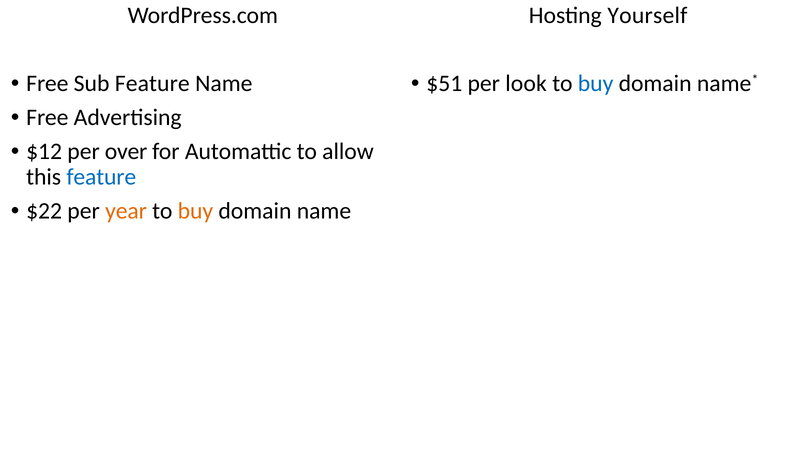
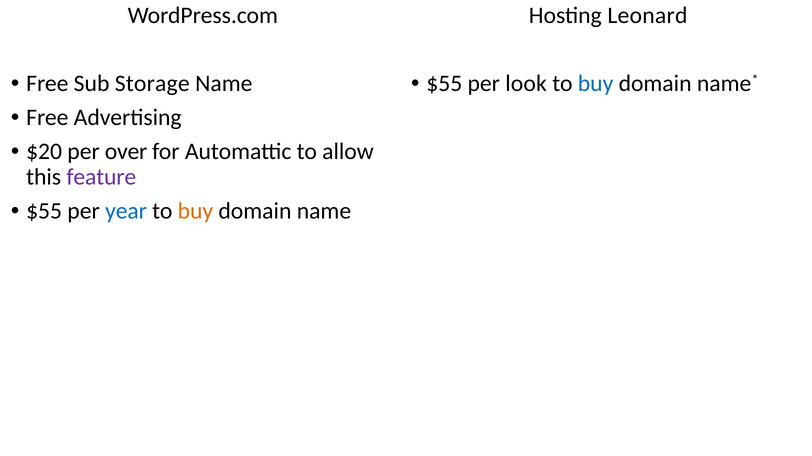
Yourself: Yourself -> Leonard
Sub Feature: Feature -> Storage
$51 at (444, 84): $51 -> $55
$12: $12 -> $20
feature at (101, 177) colour: blue -> purple
$22 at (44, 212): $22 -> $55
year colour: orange -> blue
